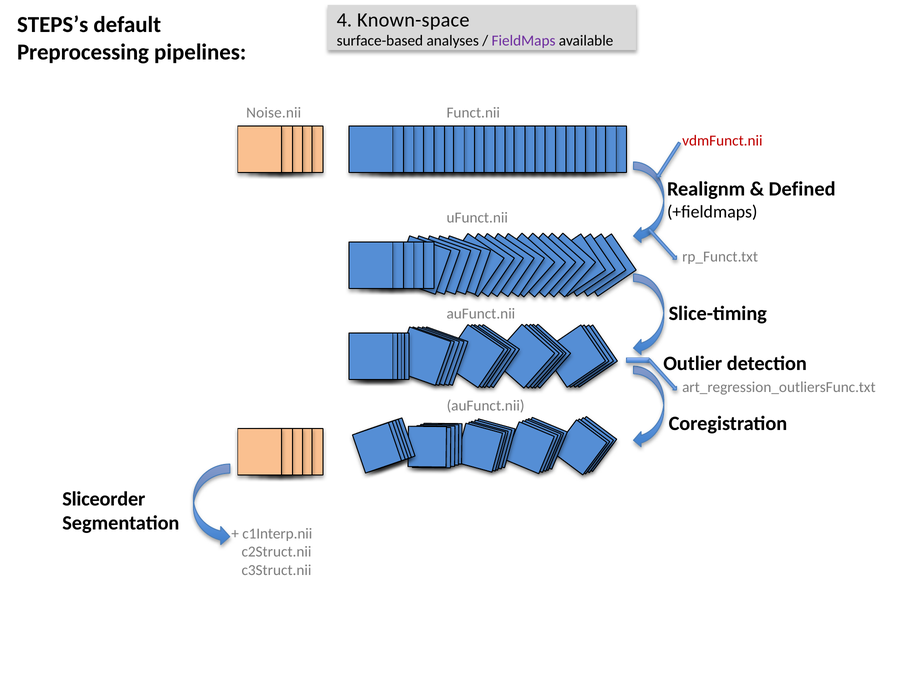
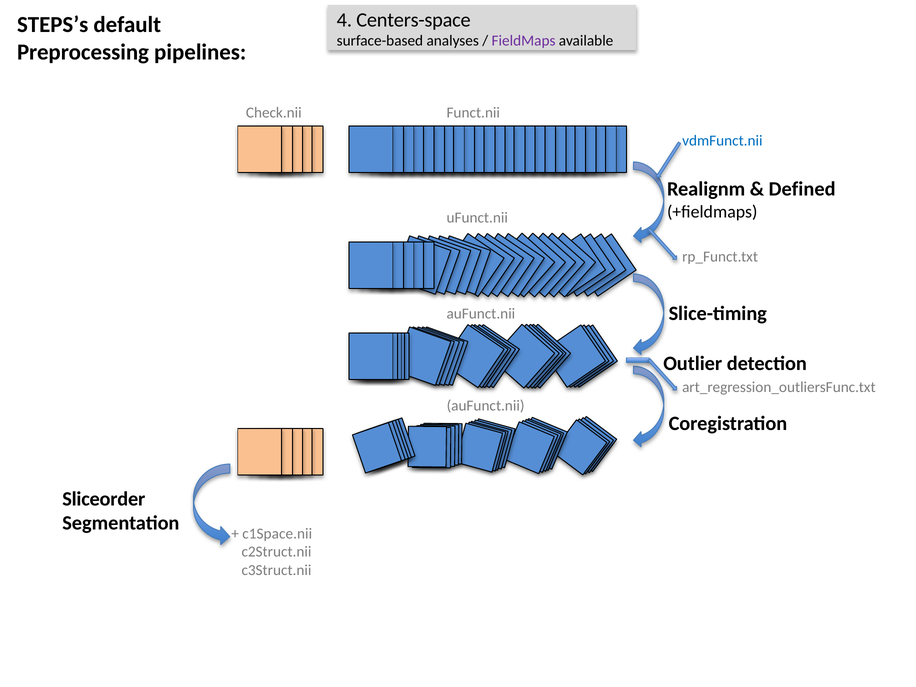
Known-space: Known-space -> Centers-space
Noise.nii: Noise.nii -> Check.nii
vdmFunct.nii colour: red -> blue
c1Interp.nii: c1Interp.nii -> c1Space.nii
